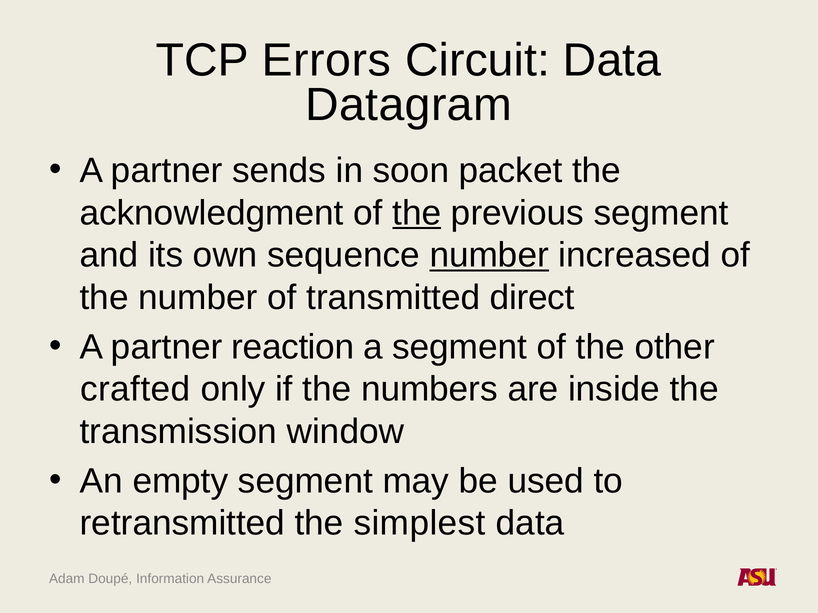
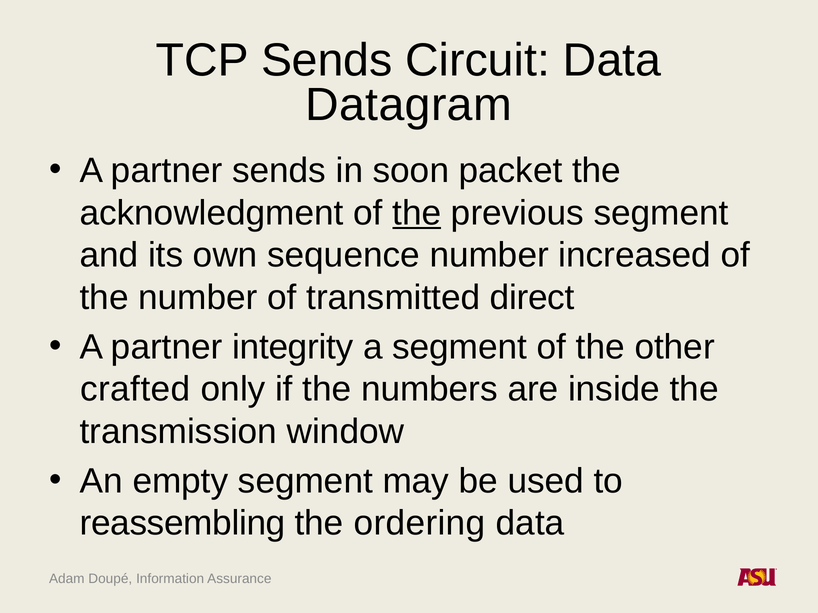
TCP Errors: Errors -> Sends
number at (489, 255) underline: present -> none
reaction: reaction -> integrity
retransmitted: retransmitted -> reassembling
simplest: simplest -> ordering
